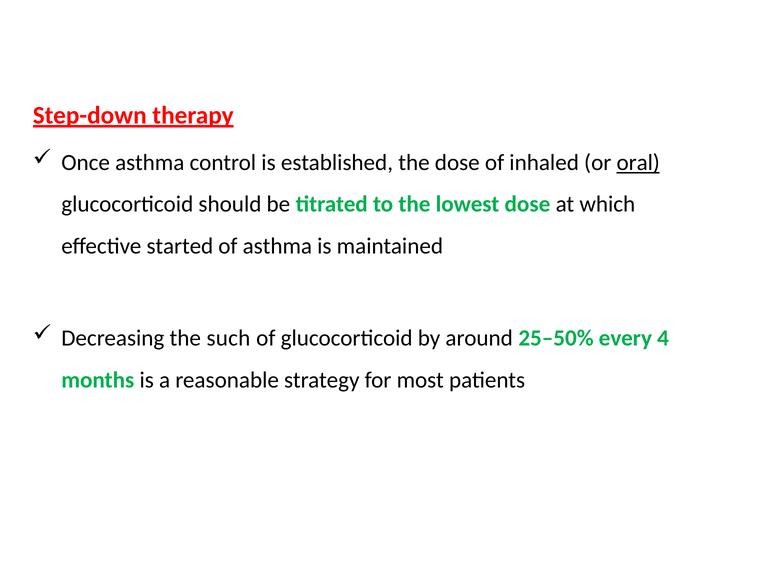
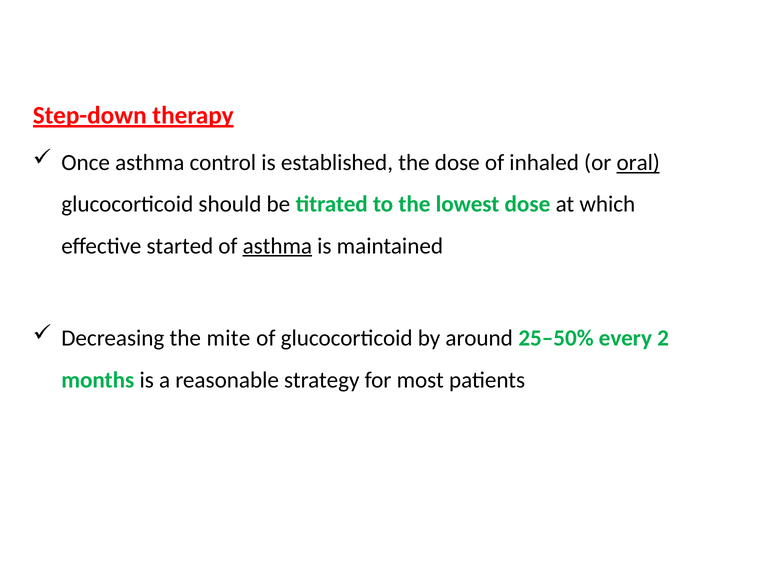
asthma at (277, 246) underline: none -> present
such: such -> mite
4: 4 -> 2
